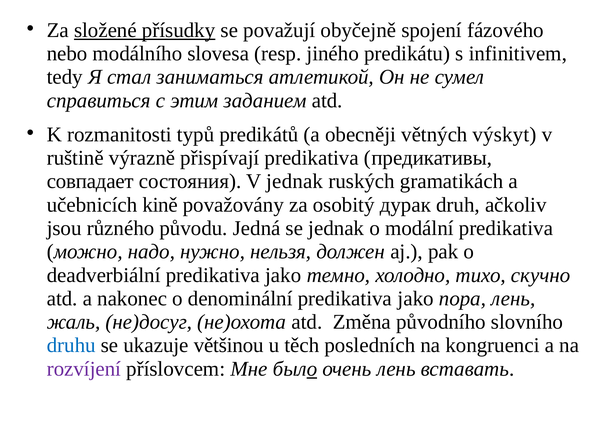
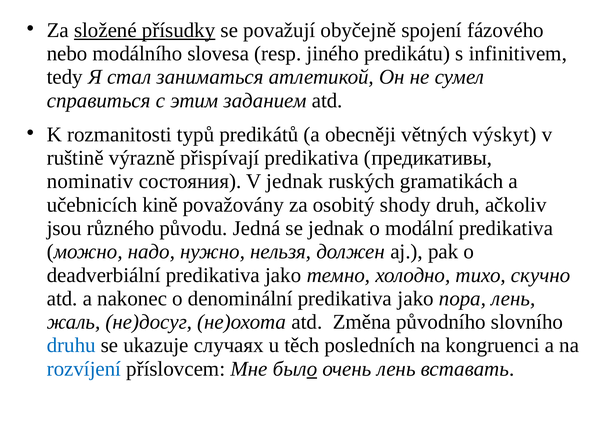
совпадает: совпадает -> nominativ
дурак: дурак -> shody
většinou: většinou -> случаях
rozvíjení colour: purple -> blue
